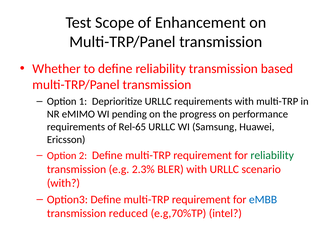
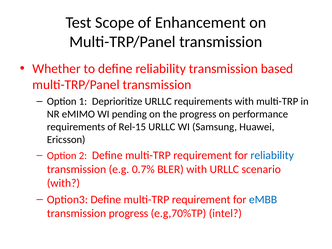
Rel-65: Rel-65 -> Rel-15
reliability at (272, 155) colour: green -> blue
2.3%: 2.3% -> 0.7%
transmission reduced: reduced -> progress
